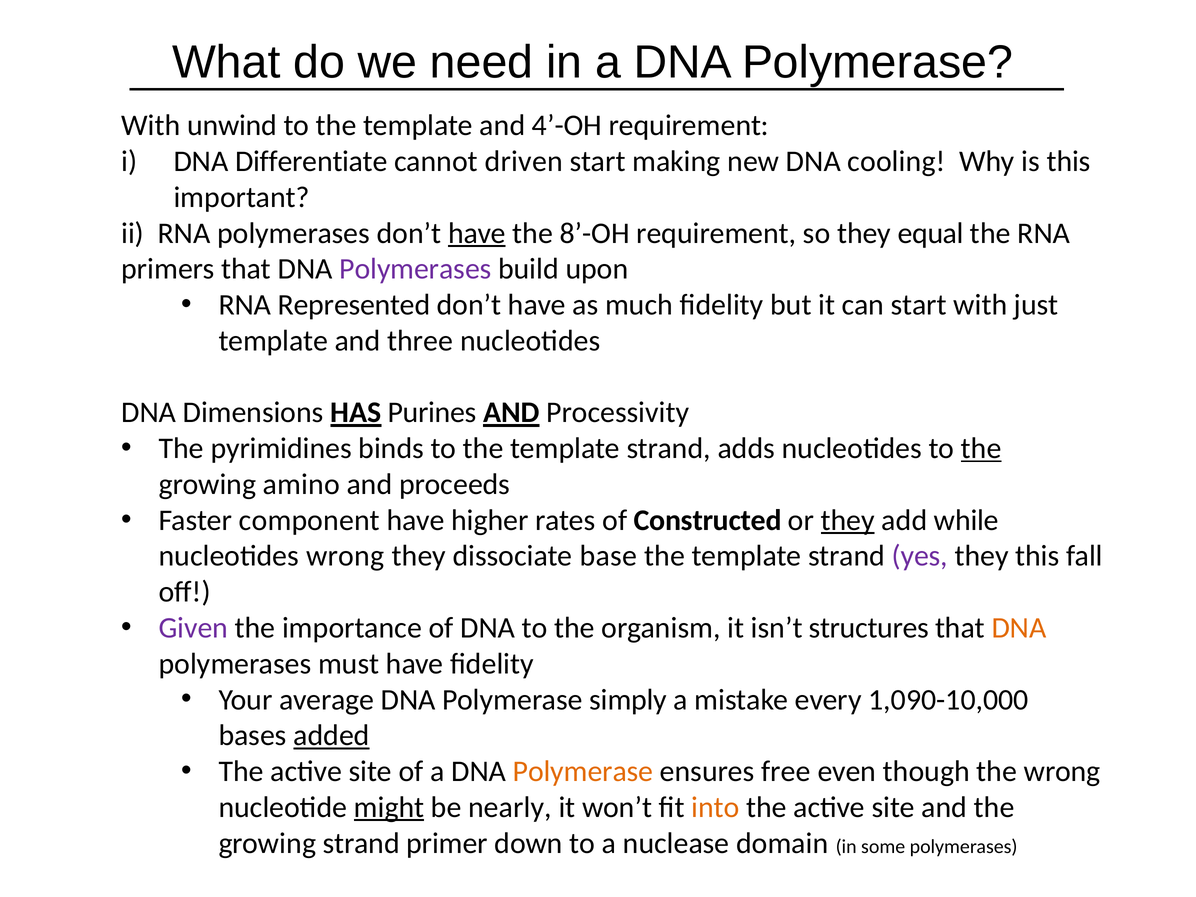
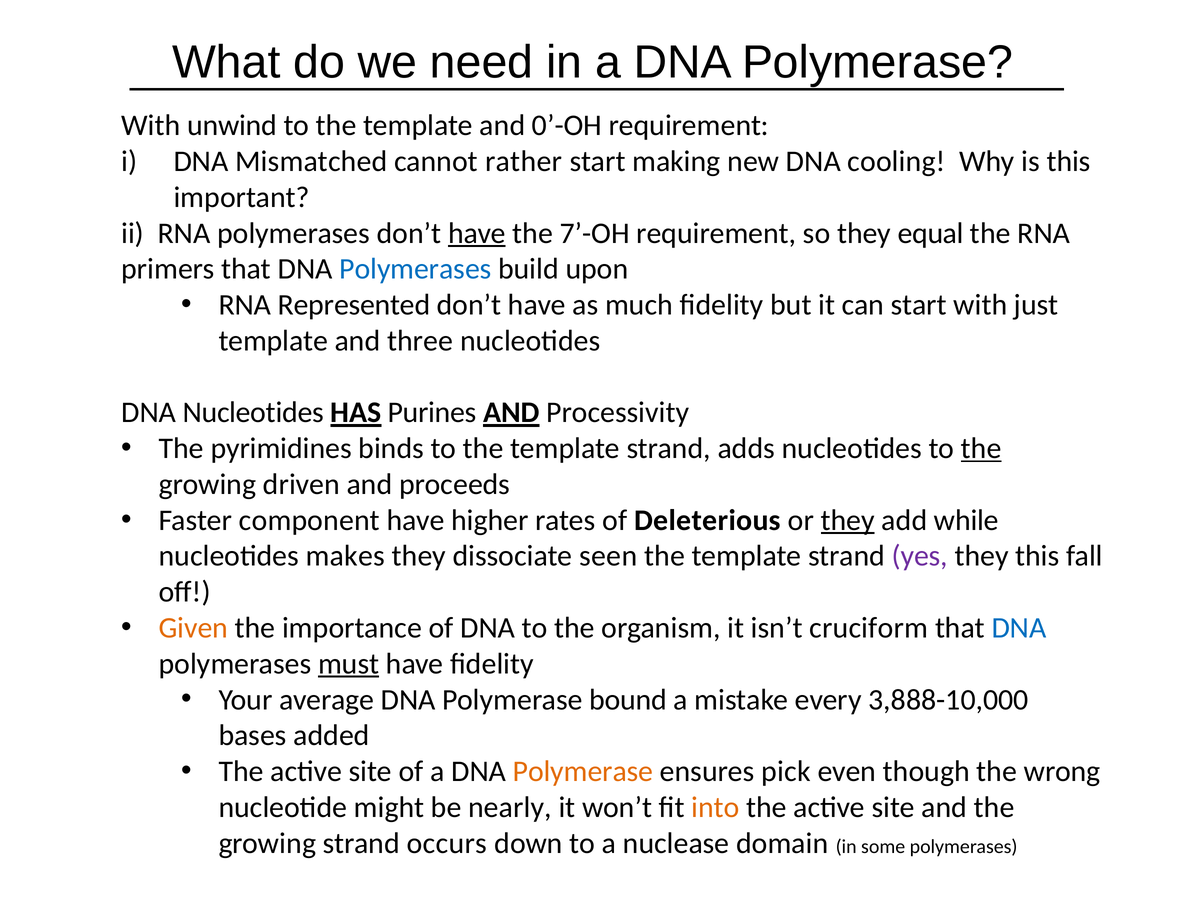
4’-OH: 4’-OH -> 0’-OH
Differentiate: Differentiate -> Mismatched
driven: driven -> rather
8’-OH: 8’-OH -> 7’-OH
Polymerases at (415, 269) colour: purple -> blue
DNA Dimensions: Dimensions -> Nucleotides
amino: amino -> driven
Constructed: Constructed -> Deleterious
nucleotides wrong: wrong -> makes
base: base -> seen
Given colour: purple -> orange
structures: structures -> cruciform
DNA at (1019, 628) colour: orange -> blue
must underline: none -> present
simply: simply -> bound
1,090-10,000: 1,090-10,000 -> 3,888-10,000
added underline: present -> none
free: free -> pick
might underline: present -> none
primer: primer -> occurs
